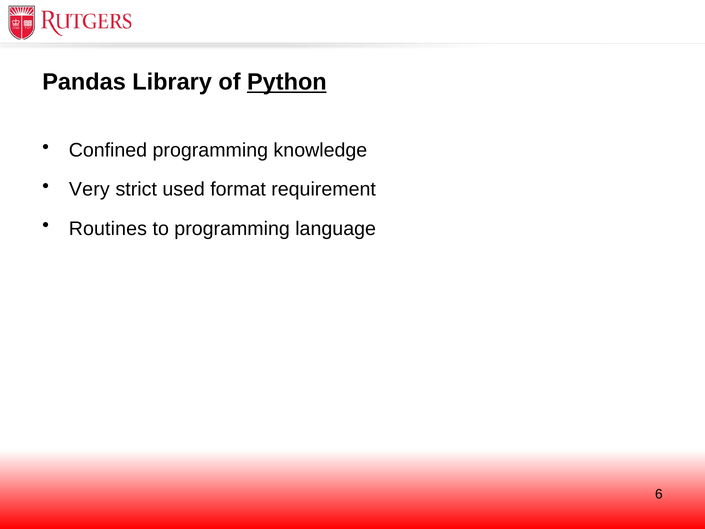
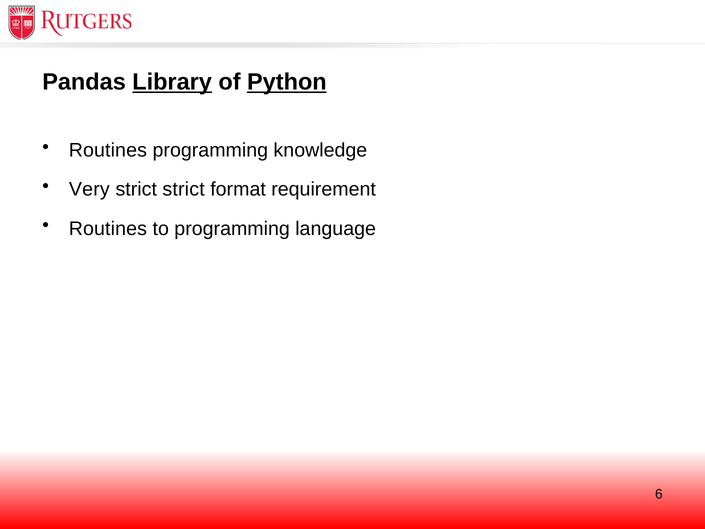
Library underline: none -> present
Confined at (108, 150): Confined -> Routines
strict used: used -> strict
